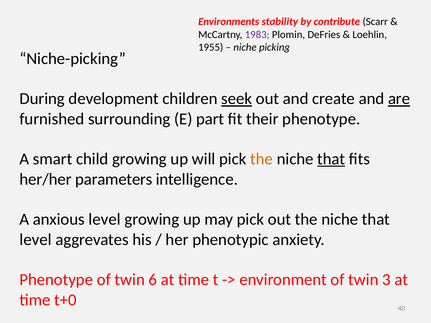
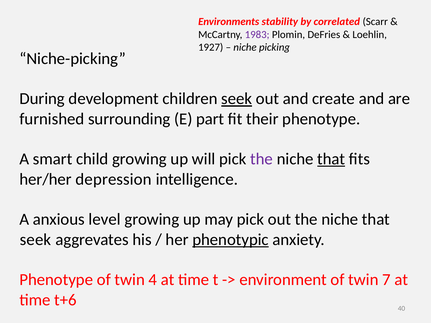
contribute: contribute -> correlated
1955: 1955 -> 1927
are underline: present -> none
the at (262, 159) colour: orange -> purple
parameters: parameters -> depression
level at (36, 240): level -> seek
phenotypic underline: none -> present
6: 6 -> 4
3: 3 -> 7
t+0: t+0 -> t+6
